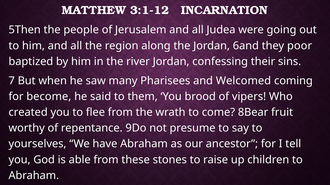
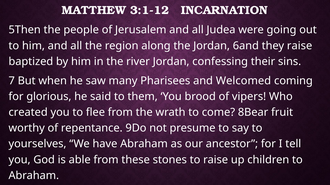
they poor: poor -> raise
become: become -> glorious
